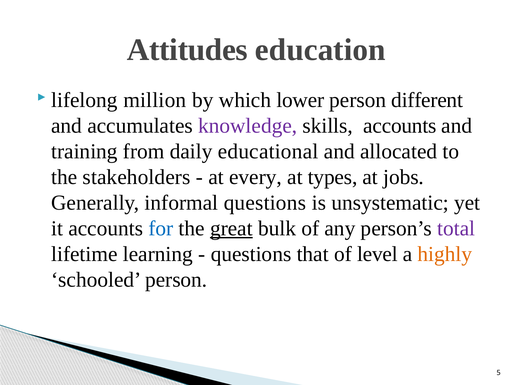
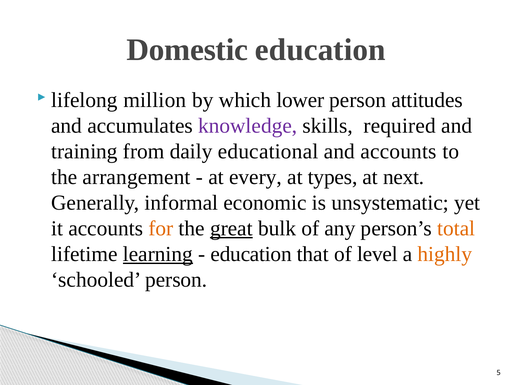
Attitudes: Attitudes -> Domestic
different: different -> attitudes
skills accounts: accounts -> required
and allocated: allocated -> accounts
stakeholders: stakeholders -> arrangement
jobs: jobs -> next
informal questions: questions -> economic
for colour: blue -> orange
total colour: purple -> orange
learning underline: none -> present
questions at (251, 254): questions -> education
